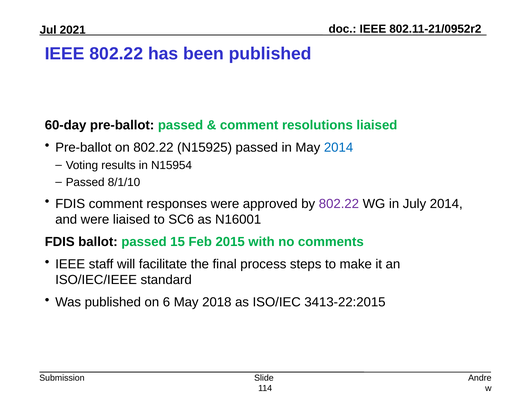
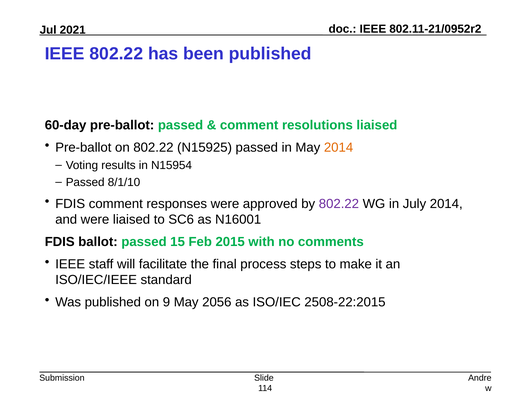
2014 at (339, 148) colour: blue -> orange
6: 6 -> 9
2018: 2018 -> 2056
3413-22:2015: 3413-22:2015 -> 2508-22:2015
